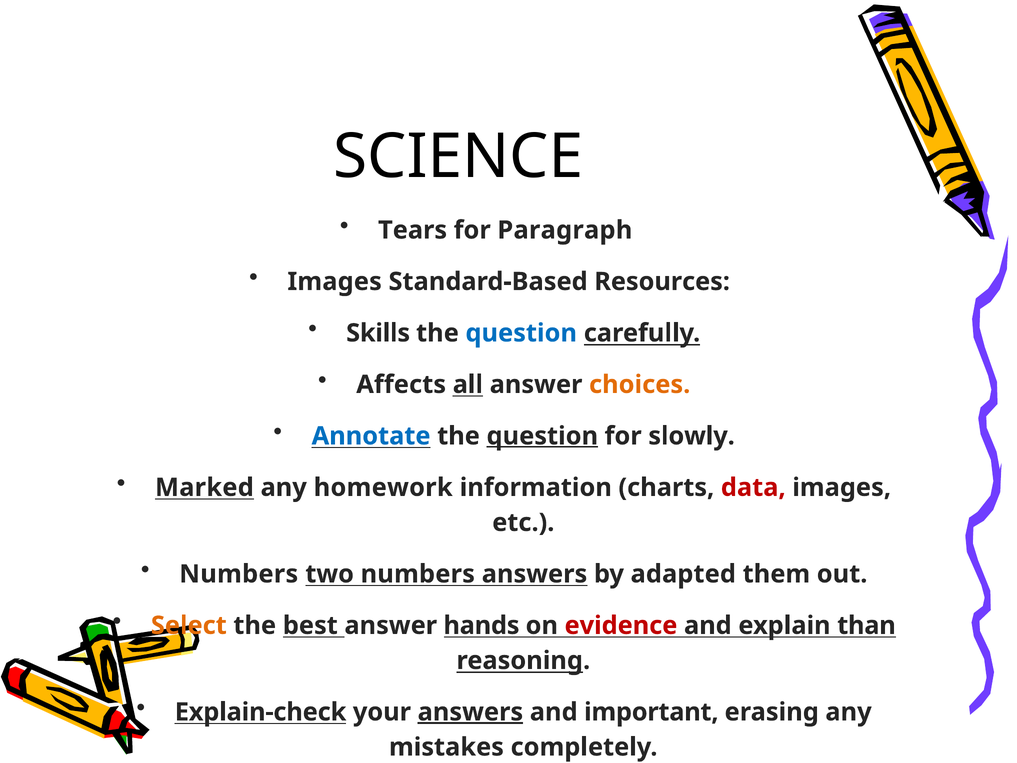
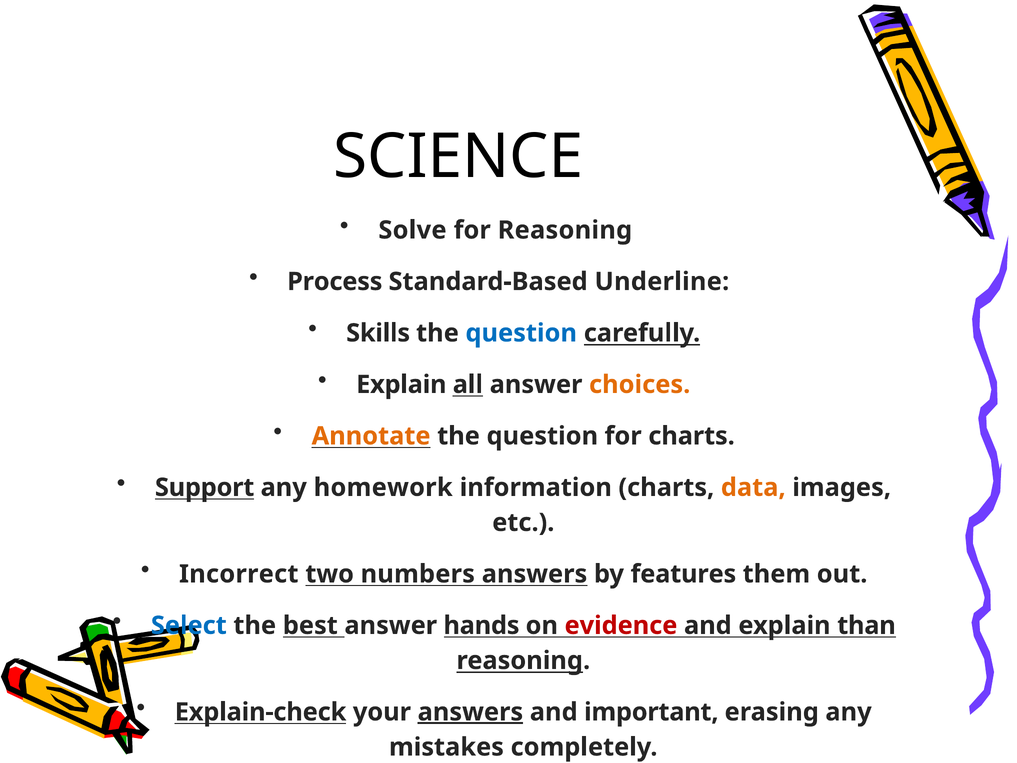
Tears: Tears -> Solve
for Paragraph: Paragraph -> Reasoning
Images at (335, 282): Images -> Process
Resources: Resources -> Underline
Affects at (401, 384): Affects -> Explain
Annotate colour: blue -> orange
question at (542, 436) underline: present -> none
for slowly: slowly -> charts
Marked: Marked -> Support
data colour: red -> orange
Numbers at (239, 574): Numbers -> Incorrect
adapted: adapted -> features
Select colour: orange -> blue
